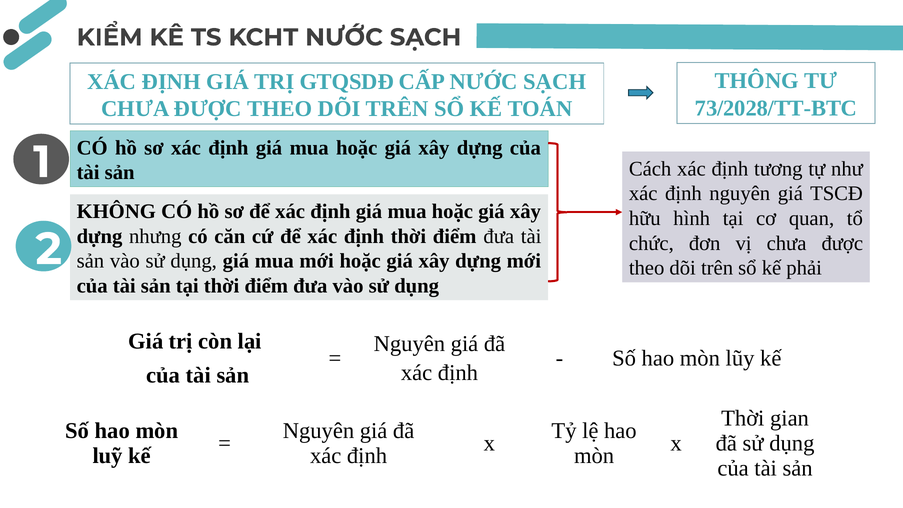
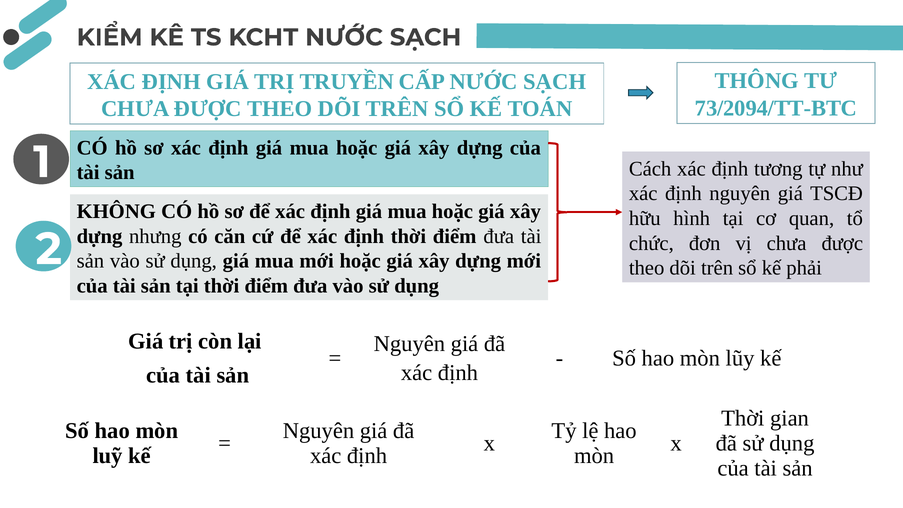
GTQSDĐ: GTQSDĐ -> TRUYỀN
73/2028/TT-BTC: 73/2028/TT-BTC -> 73/2094/TT-BTC
